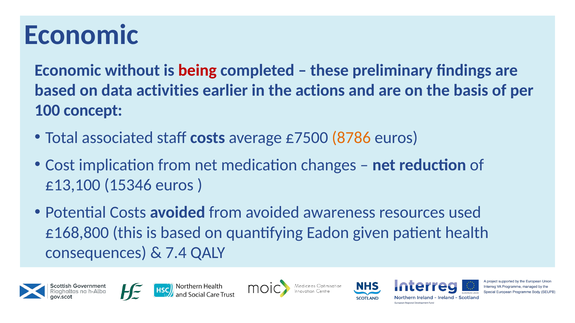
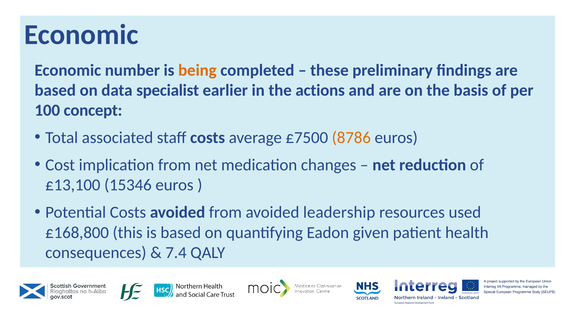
without: without -> number
being colour: red -> orange
activities: activities -> specialist
awareness: awareness -> leadership
